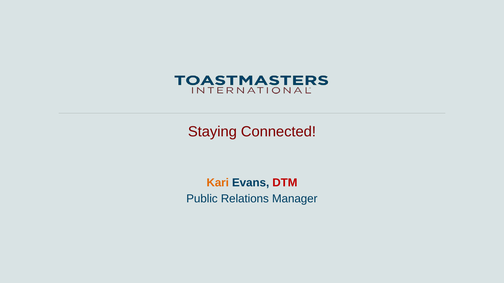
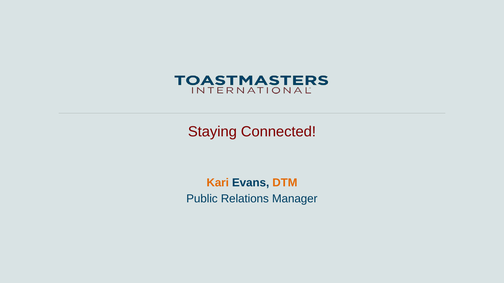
DTM colour: red -> orange
